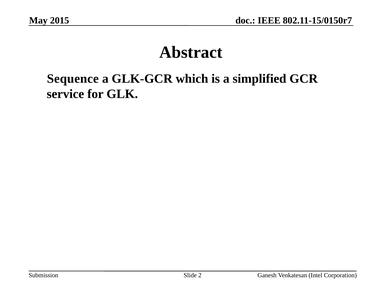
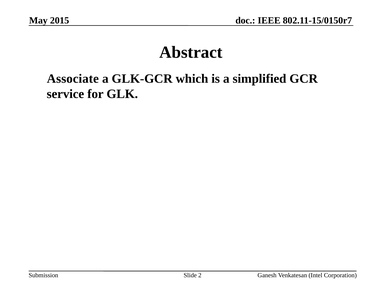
Sequence: Sequence -> Associate
